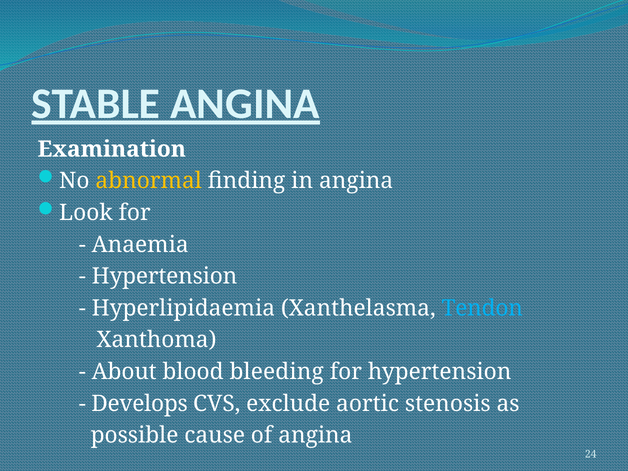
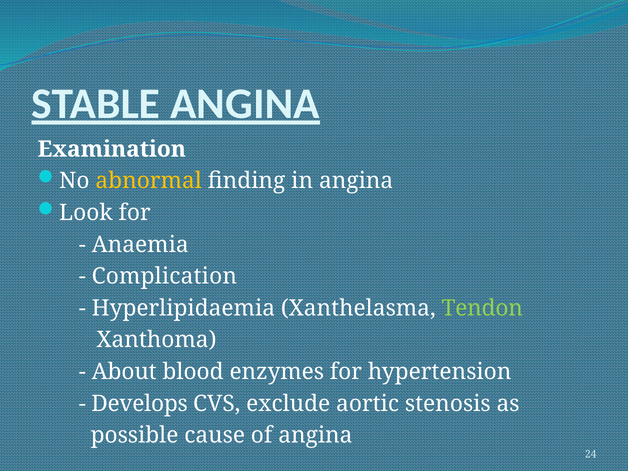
Hypertension at (165, 276): Hypertension -> Complication
Tendon colour: light blue -> light green
bleeding: bleeding -> enzymes
